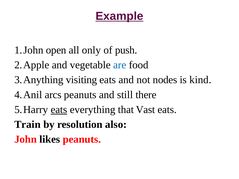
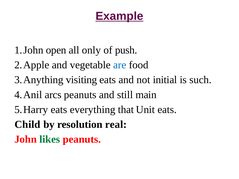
nodes: nodes -> initial
kind: kind -> such
there: there -> main
eats at (59, 110) underline: present -> none
Vast: Vast -> Unit
Train: Train -> Child
also: also -> real
likes colour: black -> green
